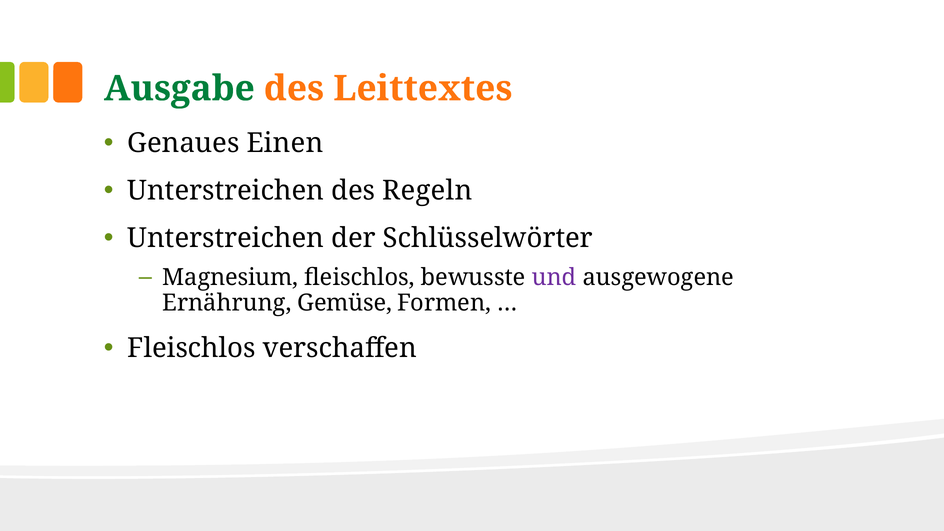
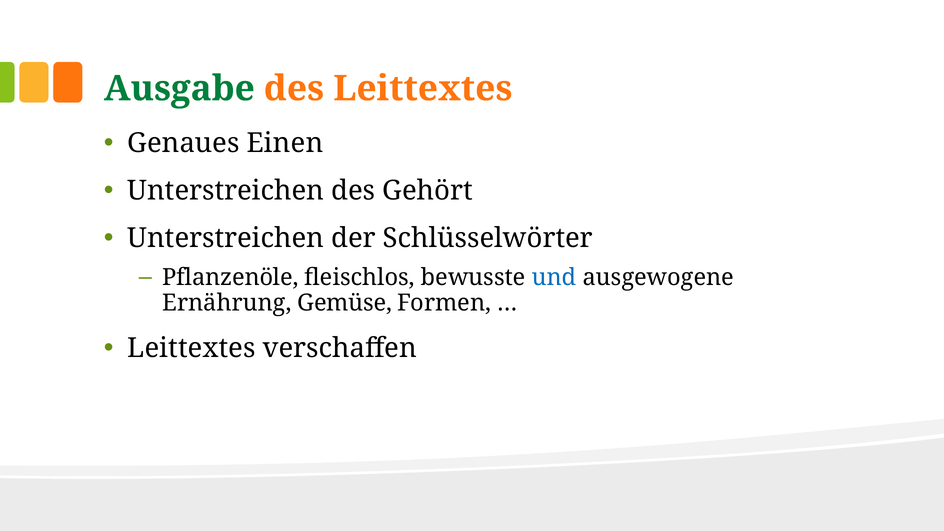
Regeln: Regeln -> Gehört
Magnesium: Magnesium -> Pflanzenöle
und colour: purple -> blue
Fleischlos at (192, 348): Fleischlos -> Leittextes
